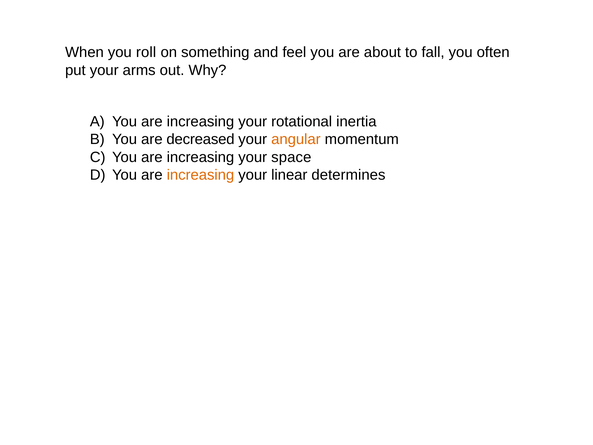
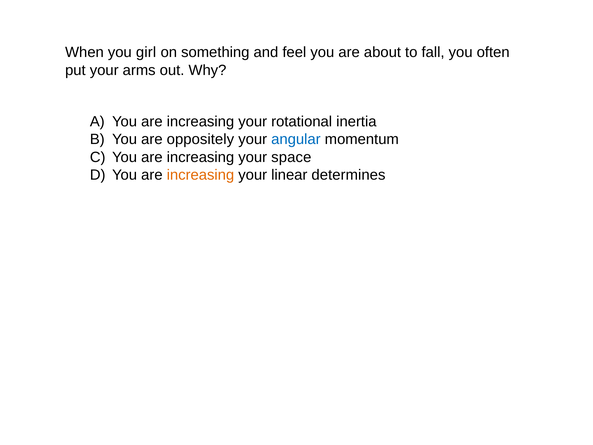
roll: roll -> girl
decreased: decreased -> oppositely
angular colour: orange -> blue
